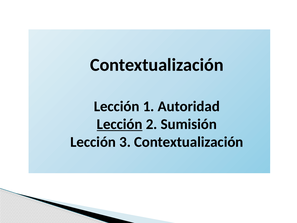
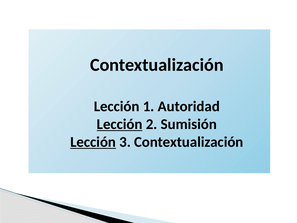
Lección at (93, 142) underline: none -> present
